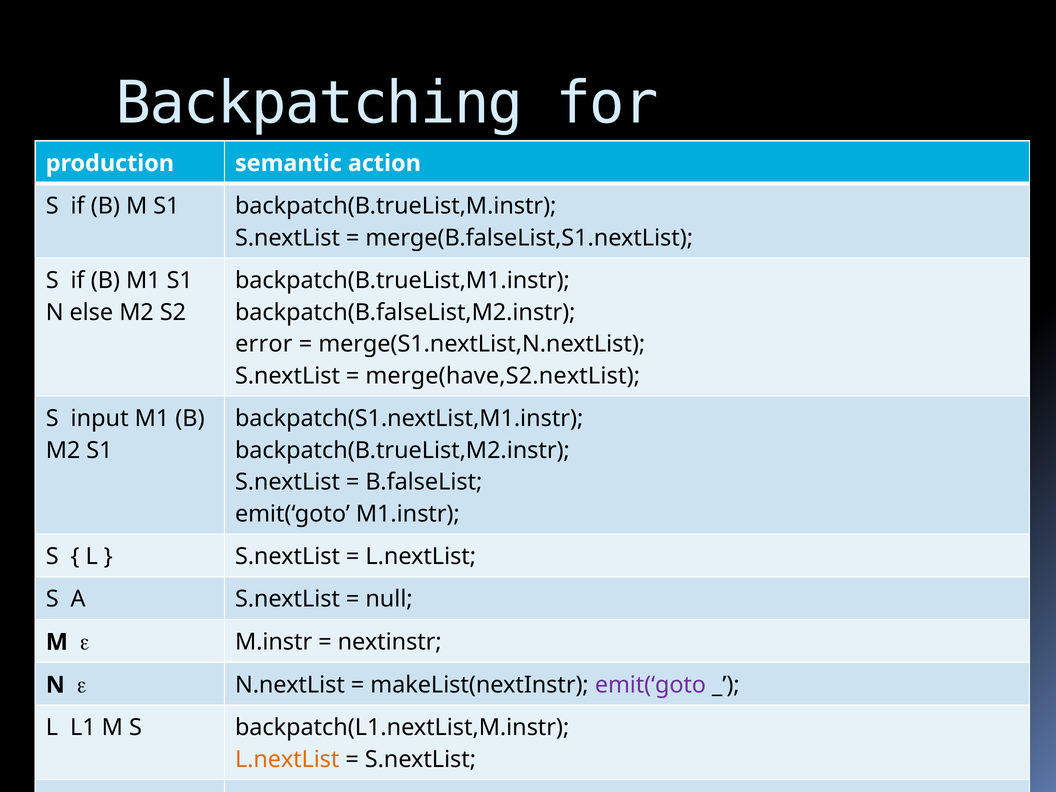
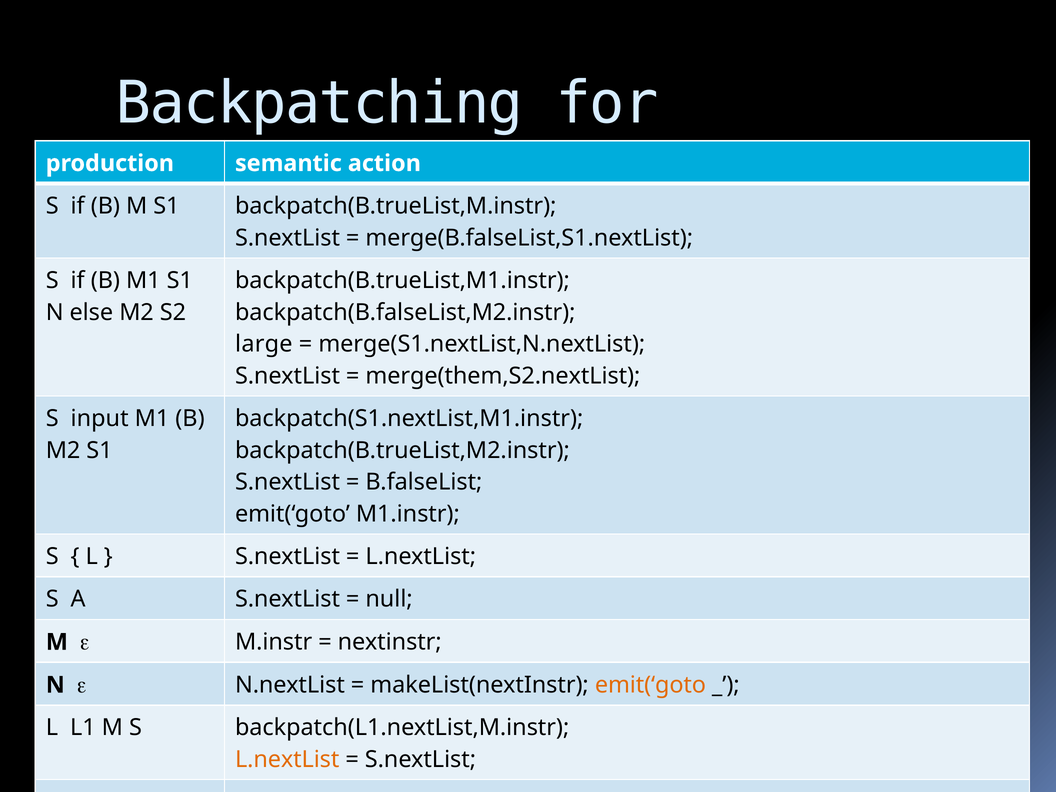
error: error -> large
merge(have,S2.nextList: merge(have,S2.nextList -> merge(them,S2.nextList
emit(‘goto at (650, 685) colour: purple -> orange
